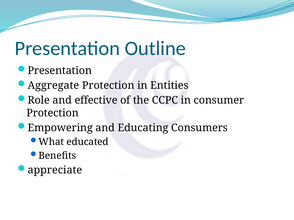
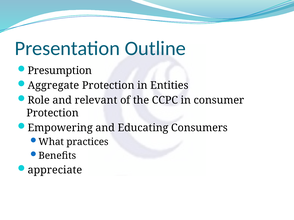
Presentation at (60, 71): Presentation -> Presumption
effective: effective -> relevant
educated: educated -> practices
